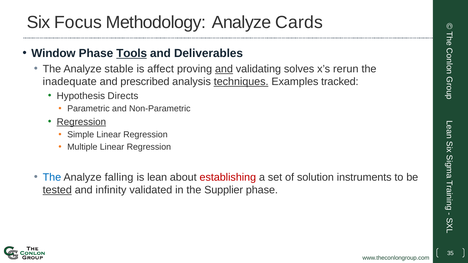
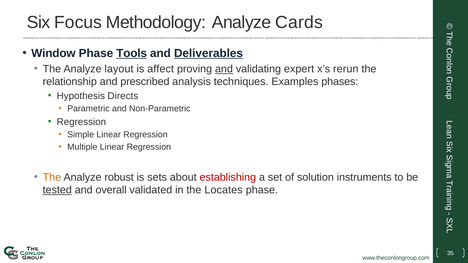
Deliverables underline: none -> present
stable: stable -> layout
solves: solves -> expert
inadequate: inadequate -> relationship
techniques underline: present -> none
tracked: tracked -> phases
Regression at (81, 122) underline: present -> none
The at (52, 177) colour: blue -> orange
falling: falling -> robust
lean: lean -> sets
infinity: infinity -> overall
Supplier: Supplier -> Locates
